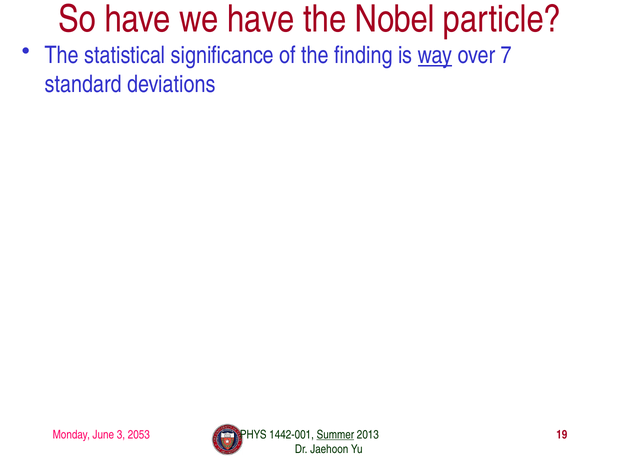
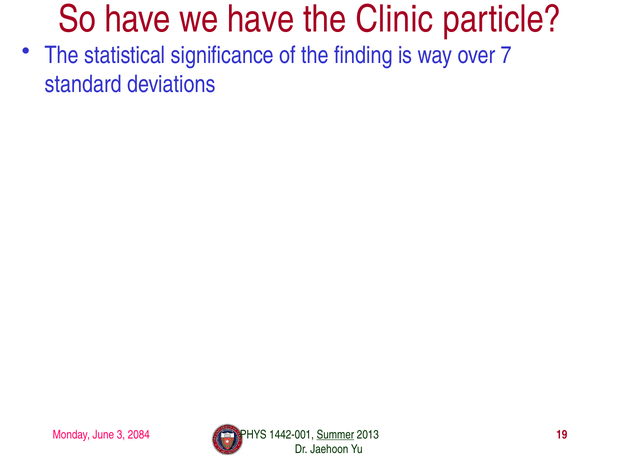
Nobel: Nobel -> Clinic
way underline: present -> none
2053: 2053 -> 2084
